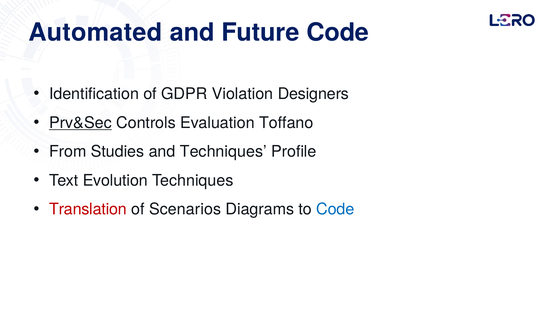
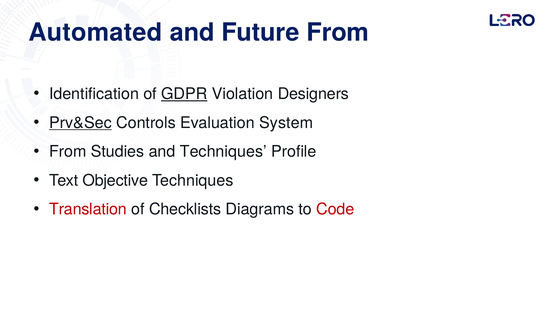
Future Code: Code -> From
GDPR underline: none -> present
Toffano: Toffano -> System
Evolution: Evolution -> Objective
Scenarios: Scenarios -> Checklists
Code at (335, 210) colour: blue -> red
